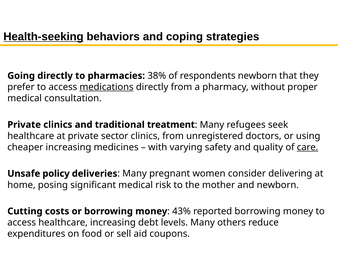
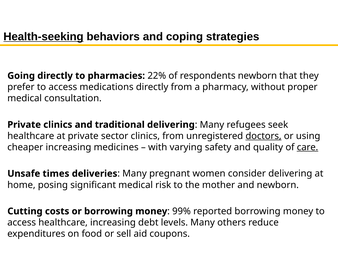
38%: 38% -> 22%
medications underline: present -> none
traditional treatment: treatment -> delivering
doctors underline: none -> present
policy: policy -> times
43%: 43% -> 99%
